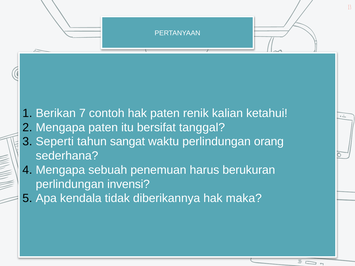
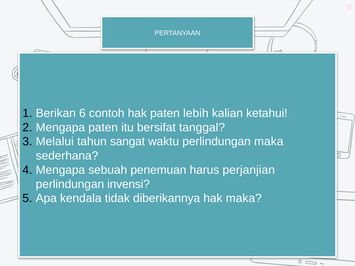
7: 7 -> 6
renik: renik -> lebih
Seperti: Seperti -> Melalui
perlindungan orang: orang -> maka
berukuran: berukuran -> perjanjian
